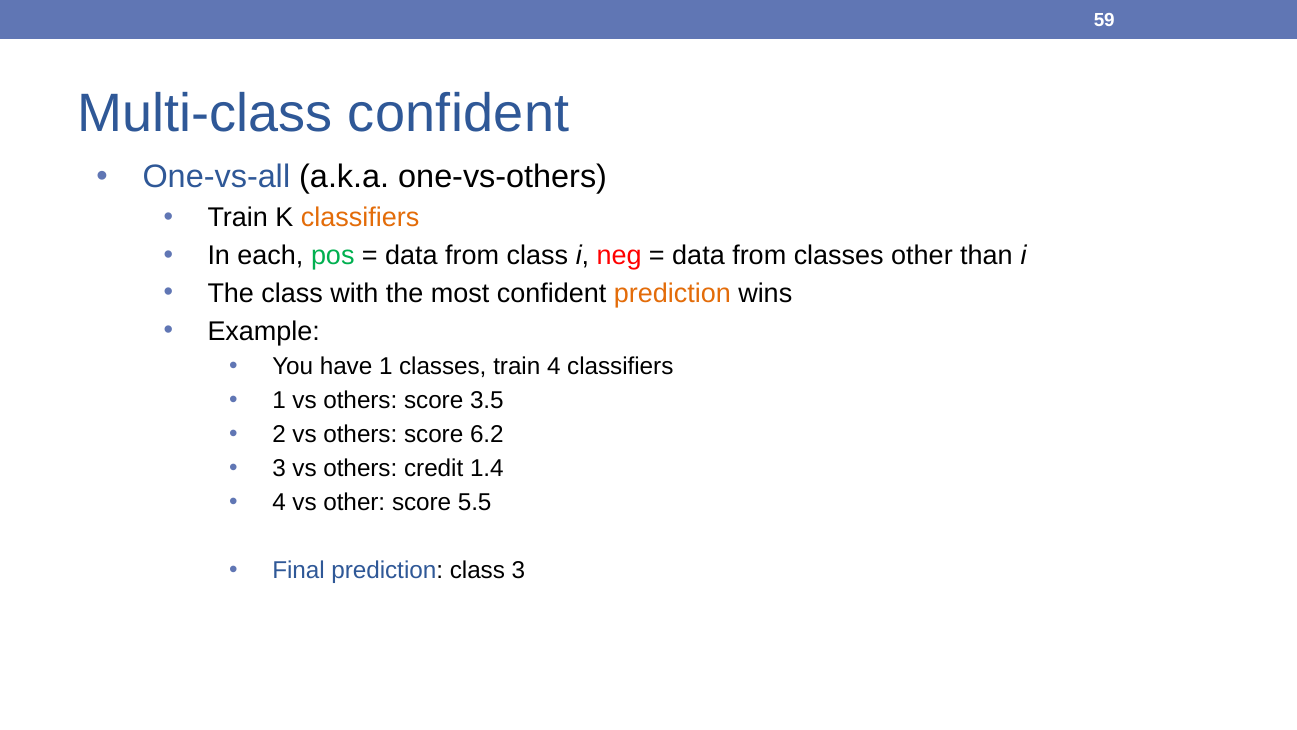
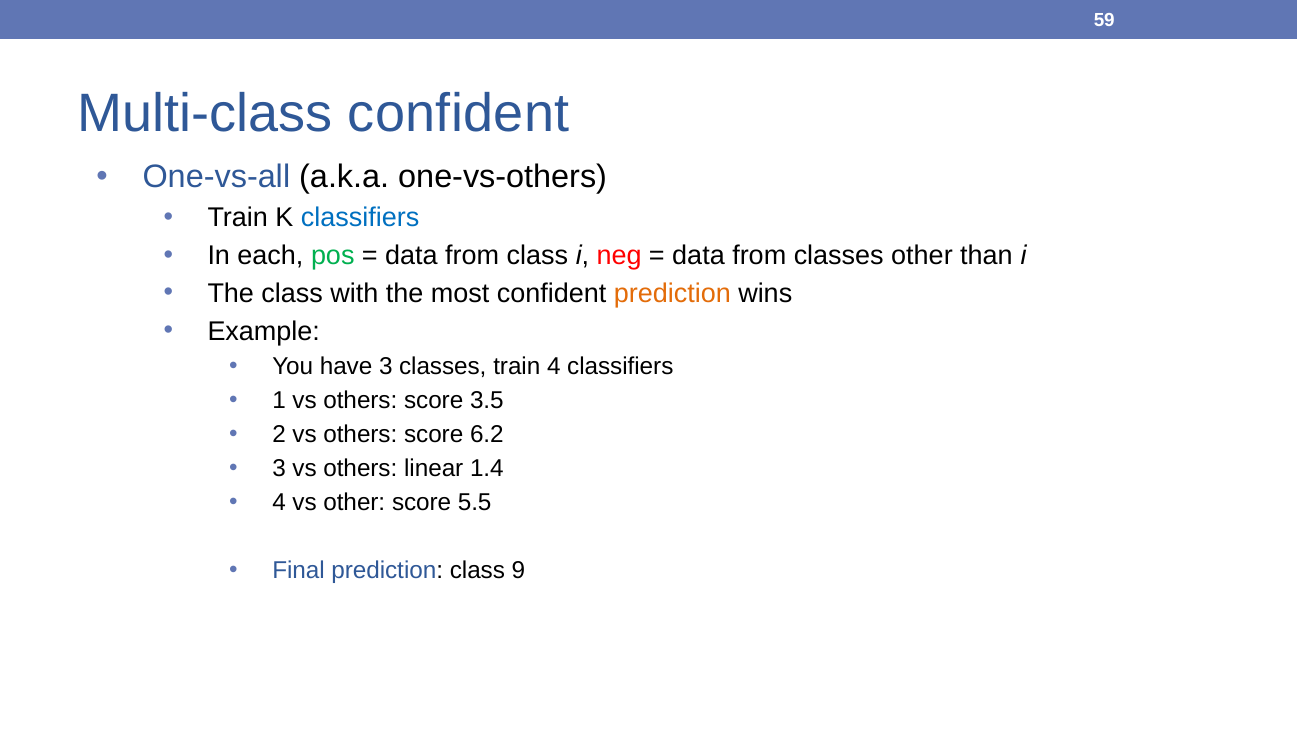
classifiers at (360, 218) colour: orange -> blue
have 1: 1 -> 3
credit: credit -> linear
class 3: 3 -> 9
